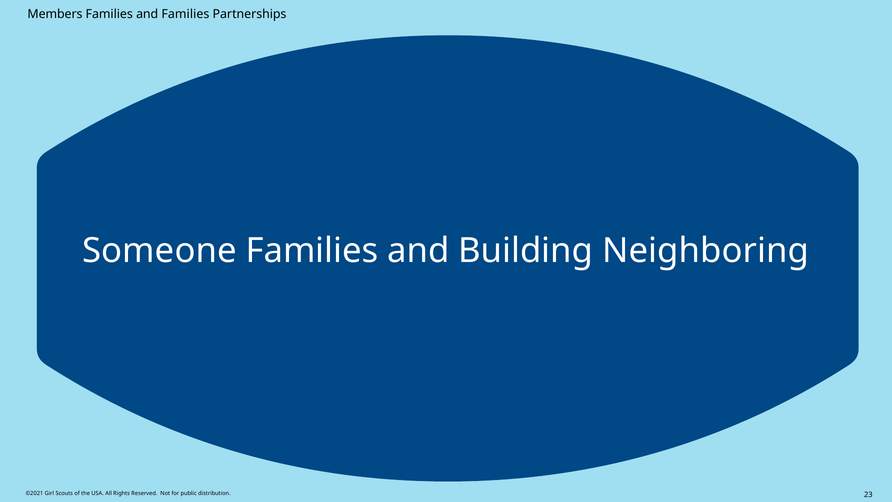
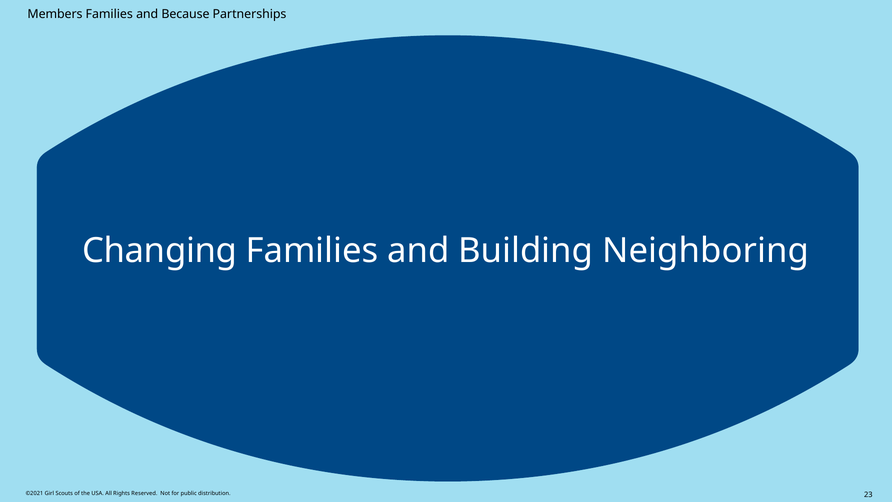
and Families: Families -> Because
Someone: Someone -> Changing
